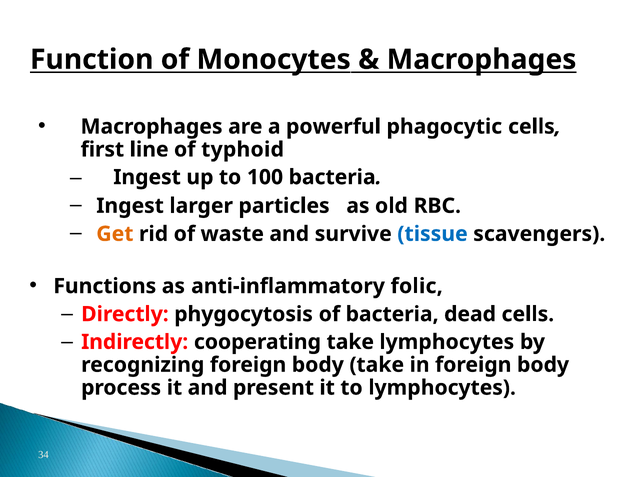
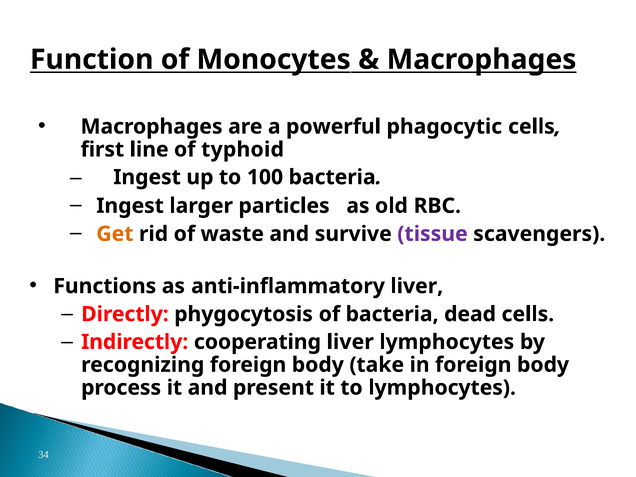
tissue colour: blue -> purple
anti-inflammatory folic: folic -> liver
cooperating take: take -> liver
